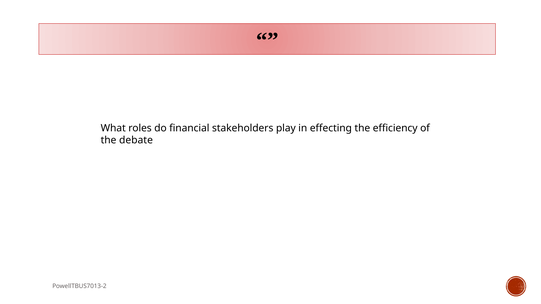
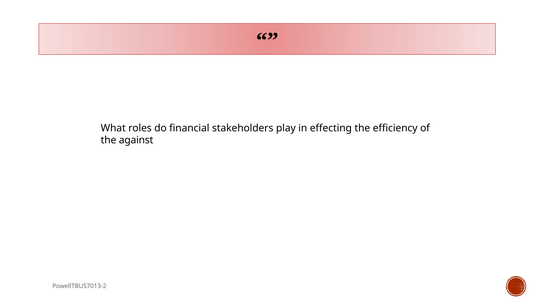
debate: debate -> against
